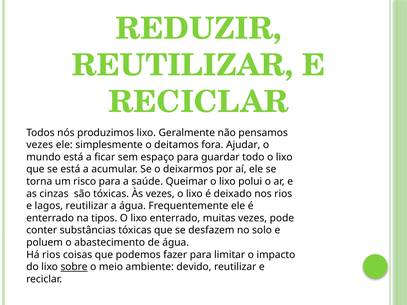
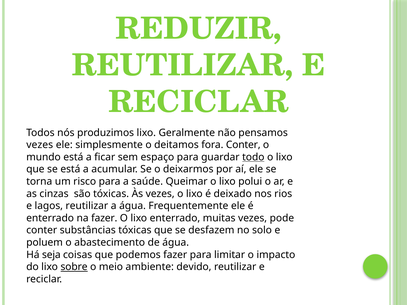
fora Ajudar: Ajudar -> Conter
todo underline: none -> present
na tipos: tipos -> fazer
Há rios: rios -> seja
